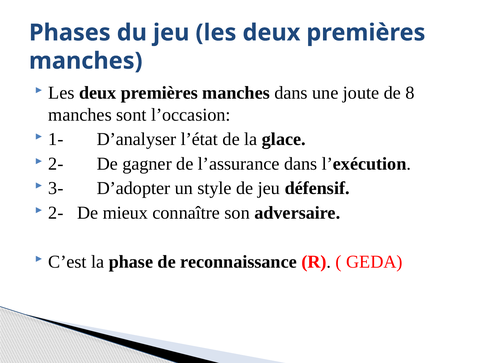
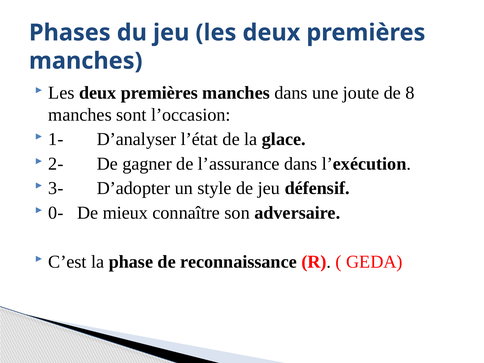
2- at (56, 213): 2- -> 0-
